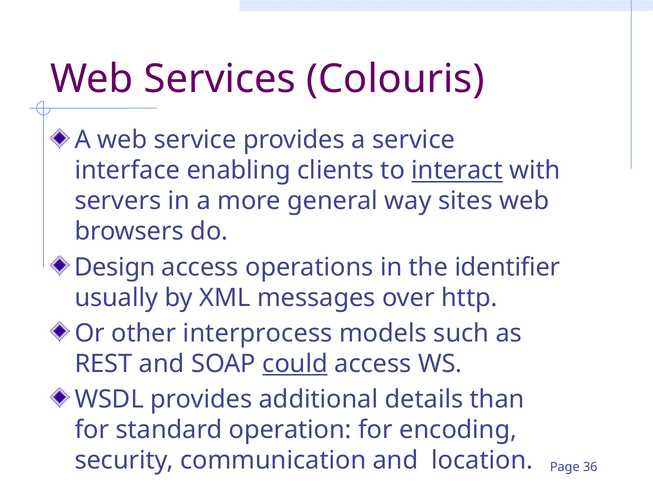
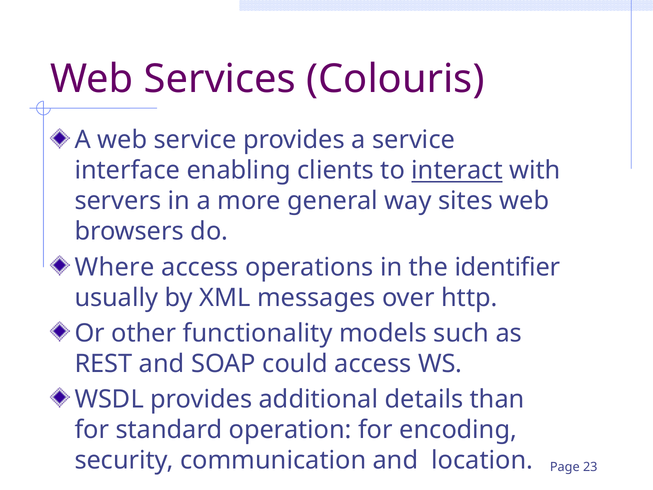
Design: Design -> Where
interprocess: interprocess -> functionality
could underline: present -> none
36: 36 -> 23
